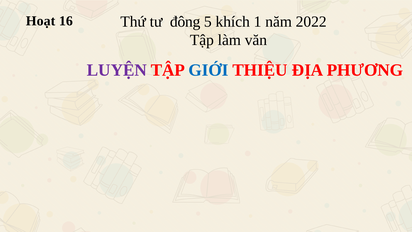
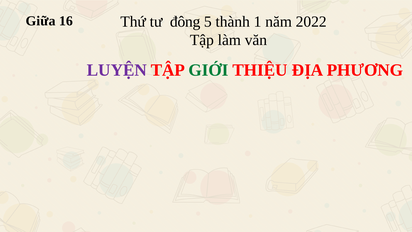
khích: khích -> thành
Hoạt: Hoạt -> Giữa
GIỚI colour: blue -> green
